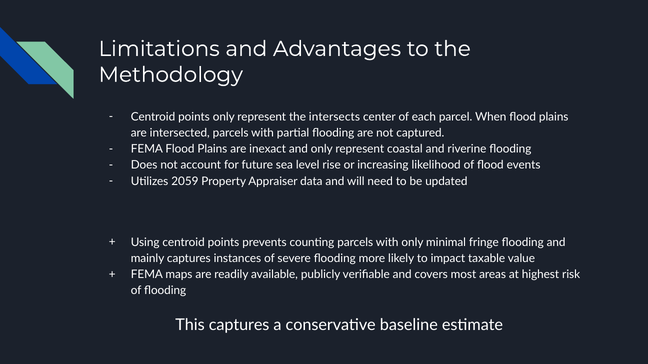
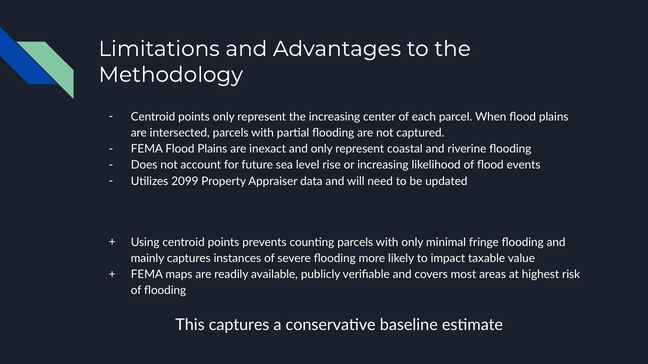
the intersects: intersects -> increasing
2059: 2059 -> 2099
